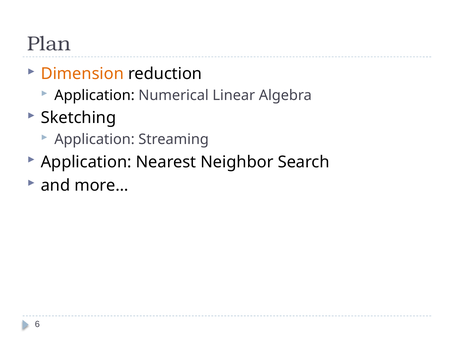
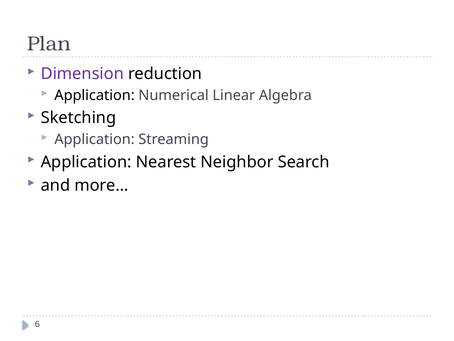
Dimension colour: orange -> purple
